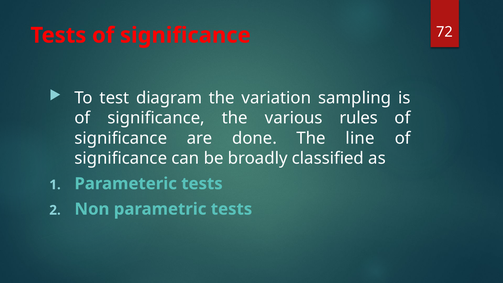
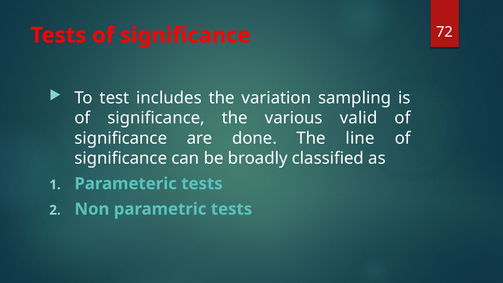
diagram: diagram -> includes
rules: rules -> valid
